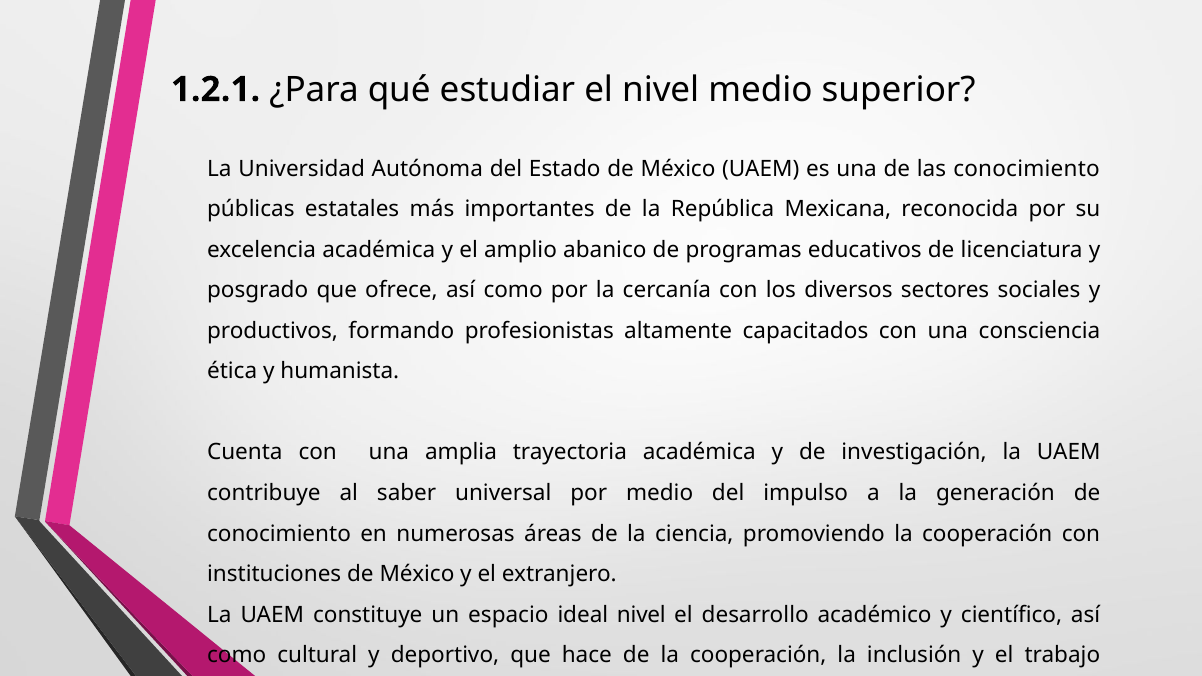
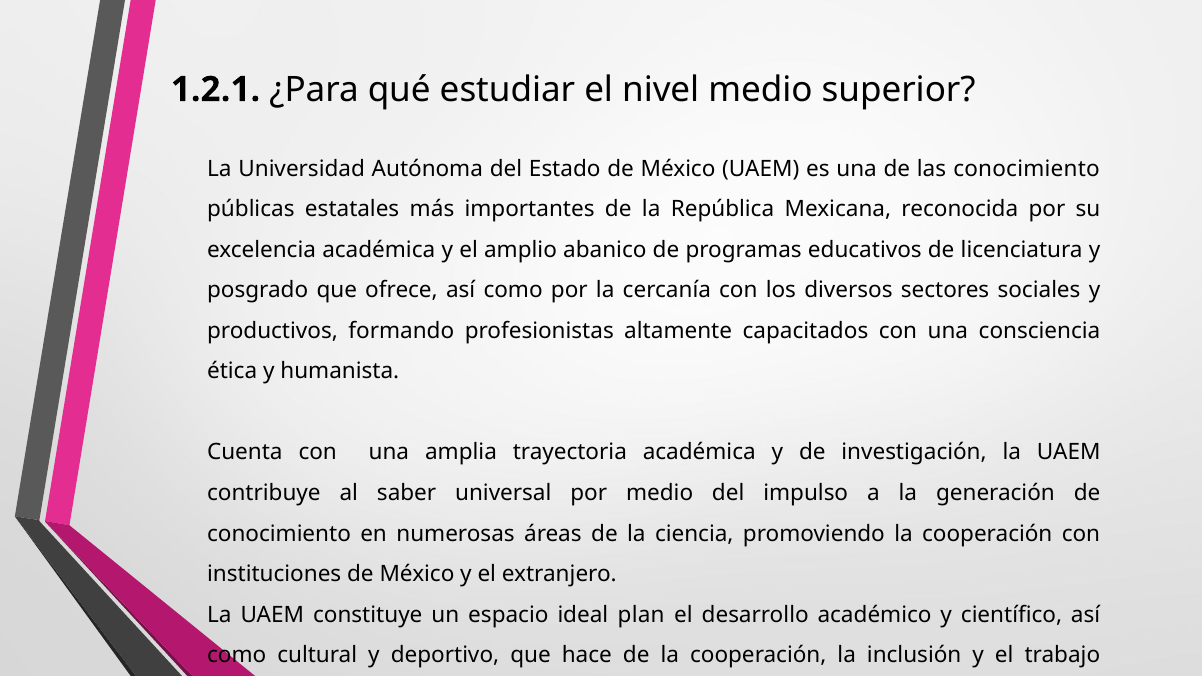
ideal nivel: nivel -> plan
